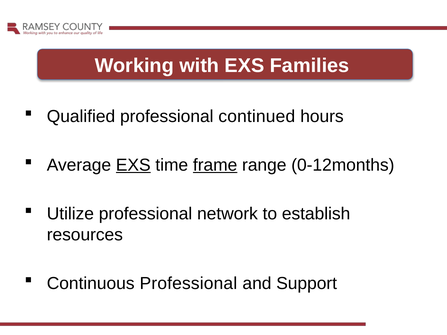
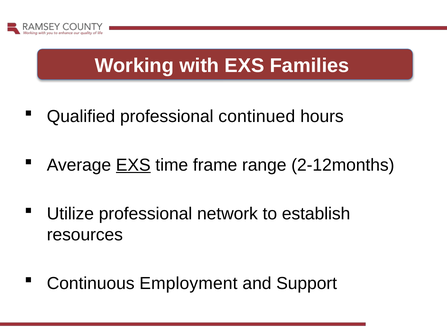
frame underline: present -> none
0-12months: 0-12months -> 2-12months
Continuous Professional: Professional -> Employment
